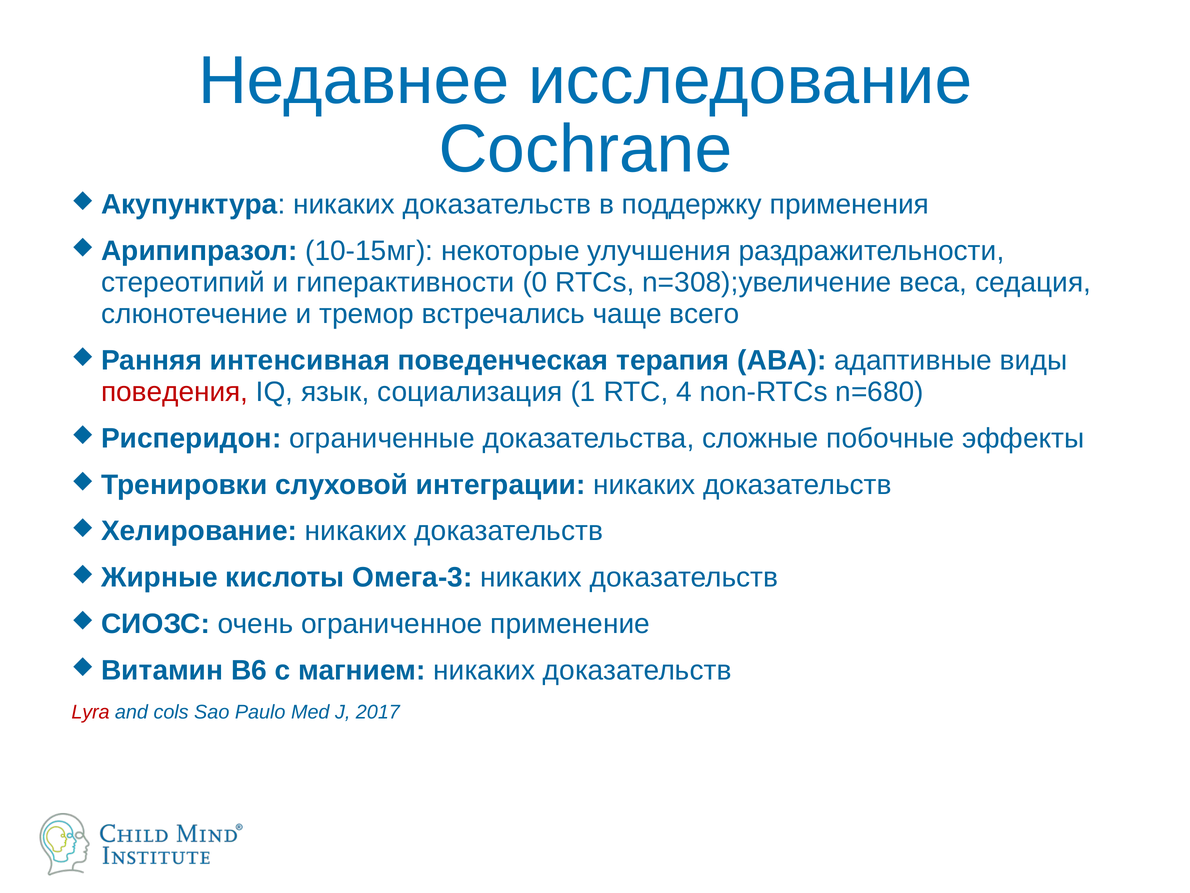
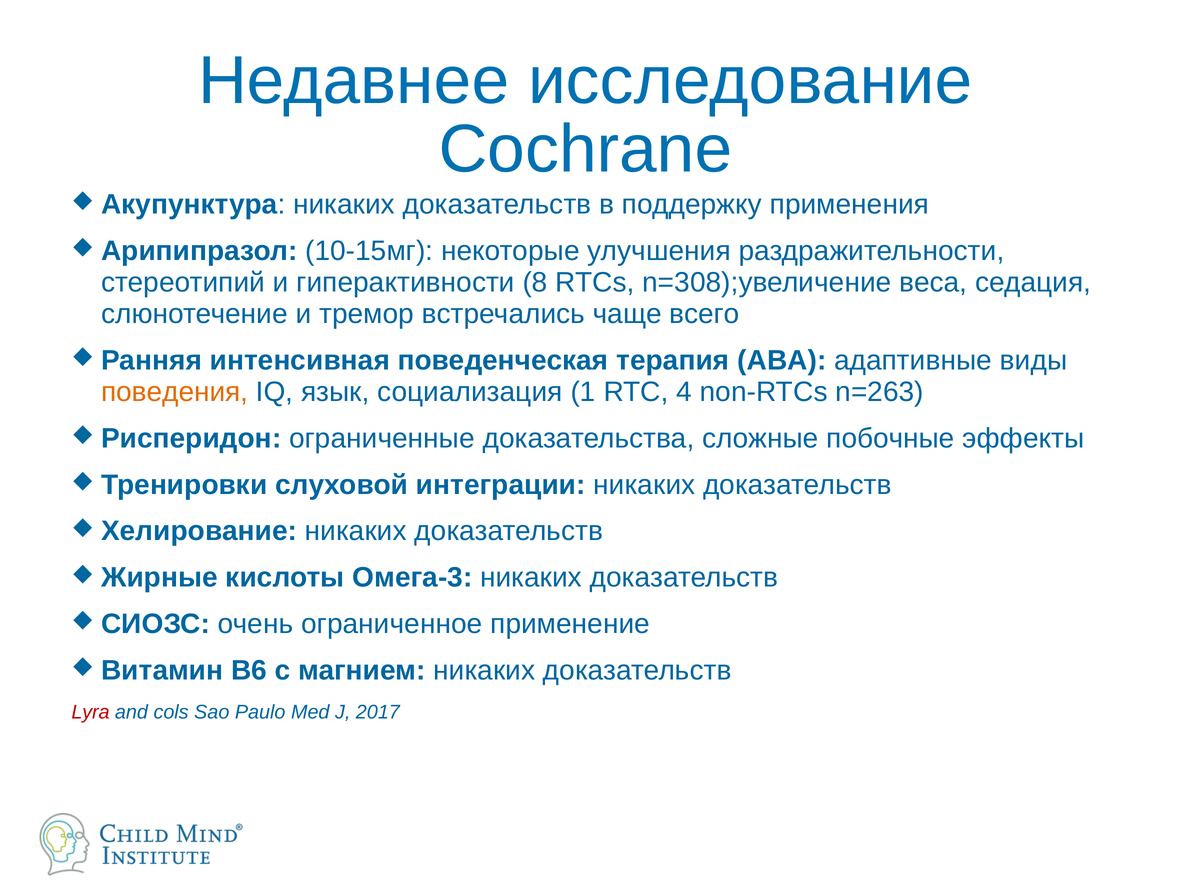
0: 0 -> 8
поведения colour: red -> orange
n=680: n=680 -> n=263
